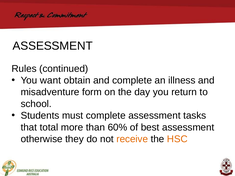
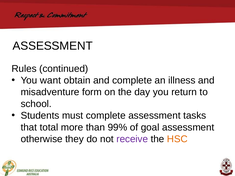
60%: 60% -> 99%
best: best -> goal
receive colour: orange -> purple
